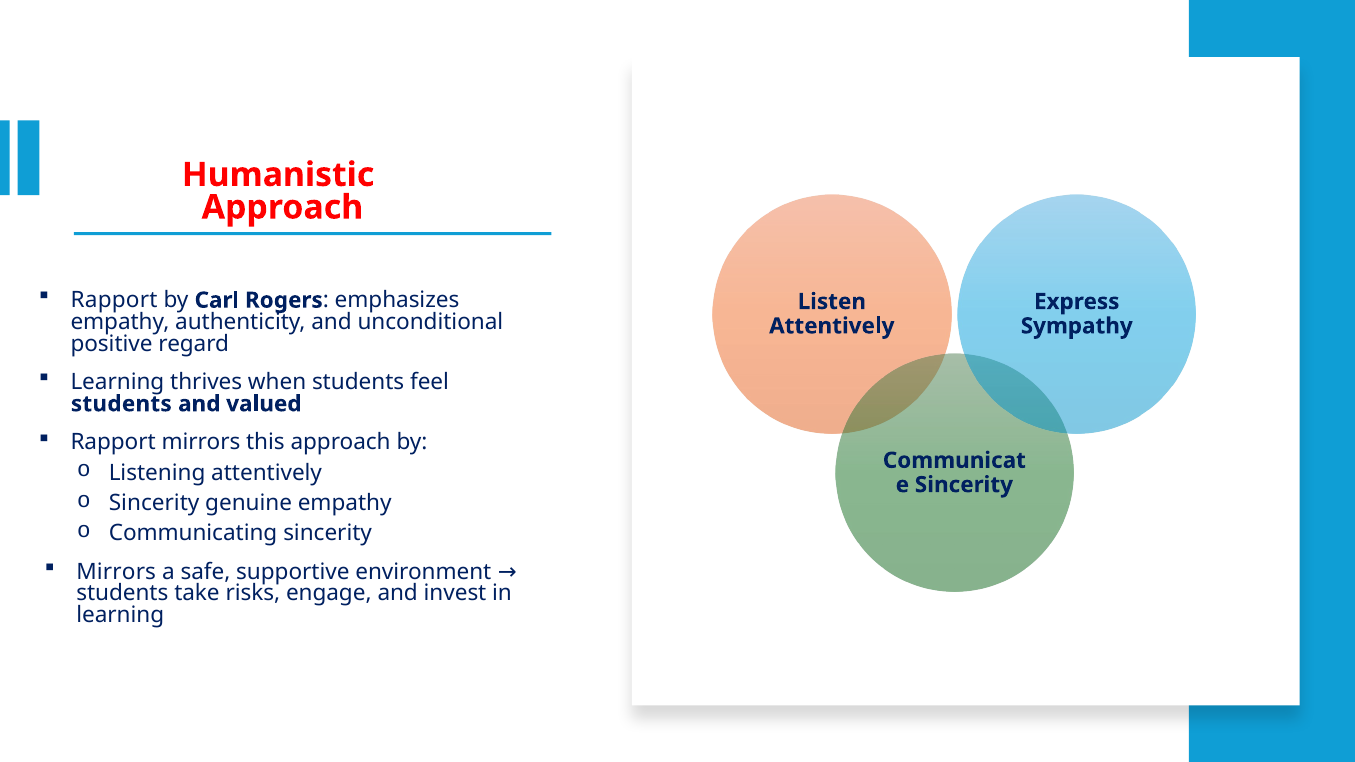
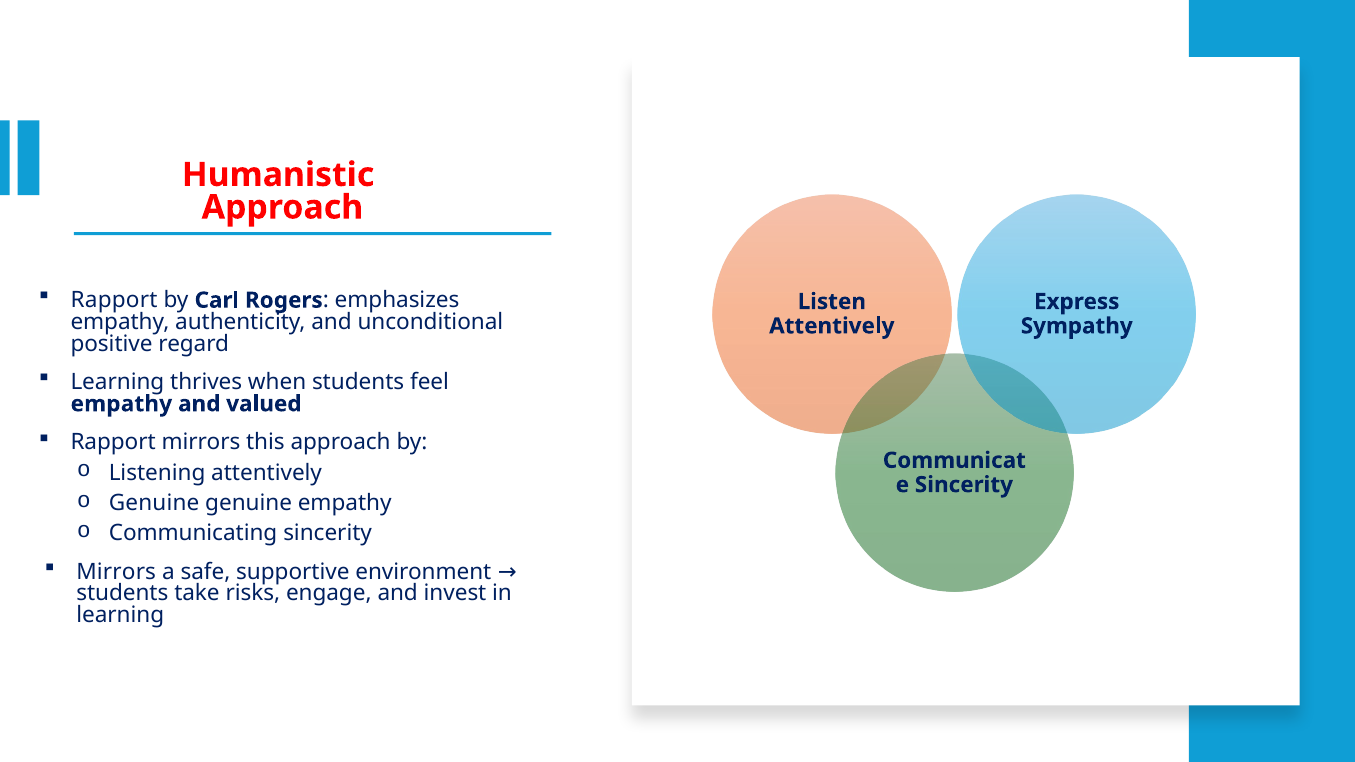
students at (121, 404): students -> empathy
Sincerity at (154, 503): Sincerity -> Genuine
